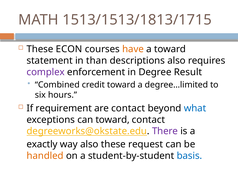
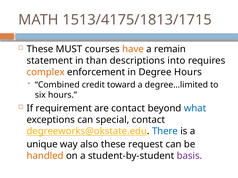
1513/1513/1813/1715: 1513/1513/1813/1715 -> 1513/4175/1813/1715
ECON: ECON -> MUST
a toward: toward -> remain
descriptions also: also -> into
complex colour: purple -> orange
Degree Result: Result -> Hours
can toward: toward -> special
There colour: purple -> blue
exactly: exactly -> unique
basis colour: blue -> purple
